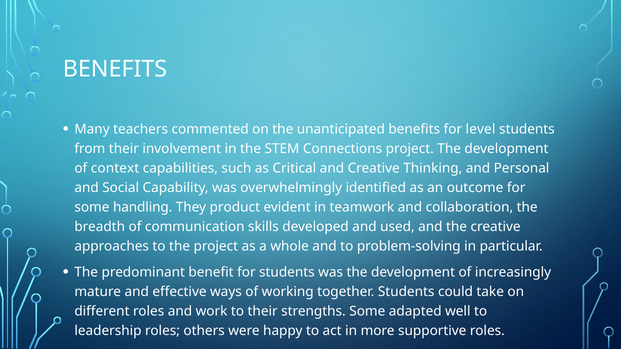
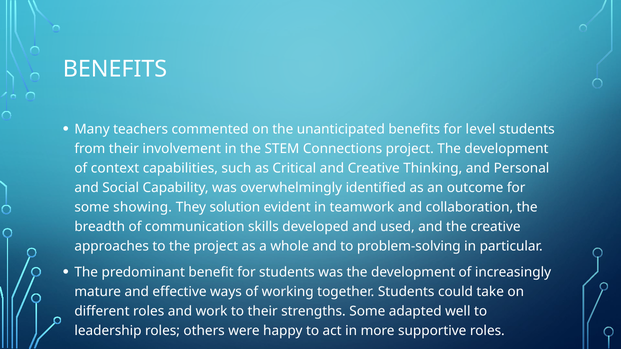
handling: handling -> showing
product: product -> solution
